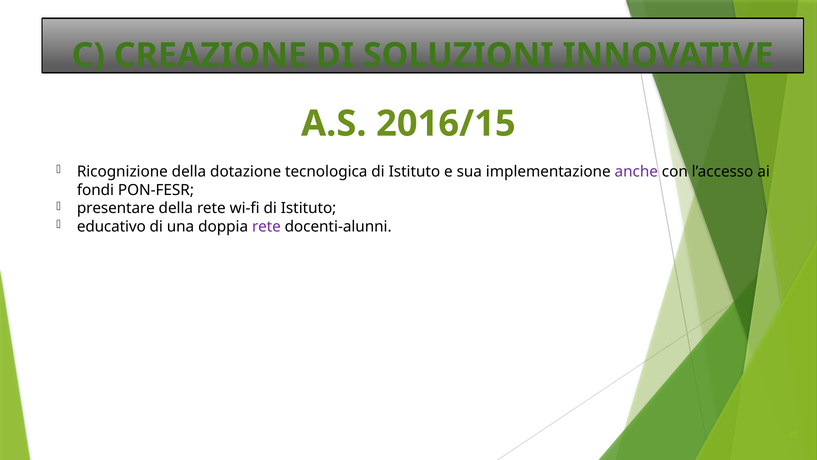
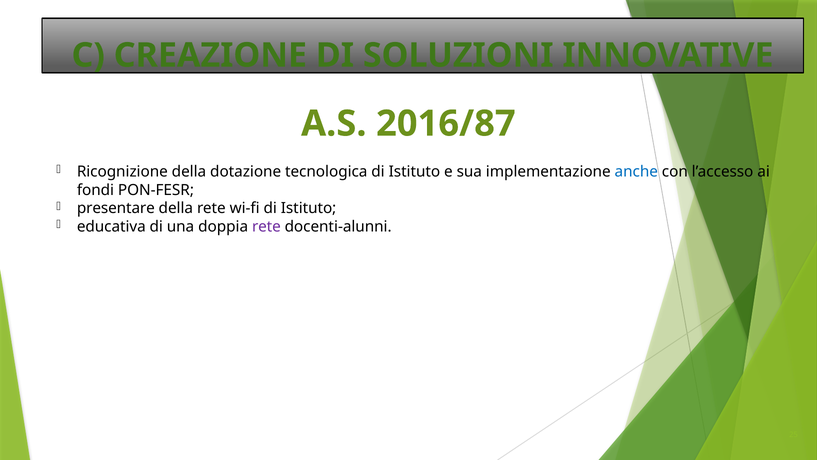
2016/15: 2016/15 -> 2016/87
anche colour: purple -> blue
educativo: educativo -> educativa
